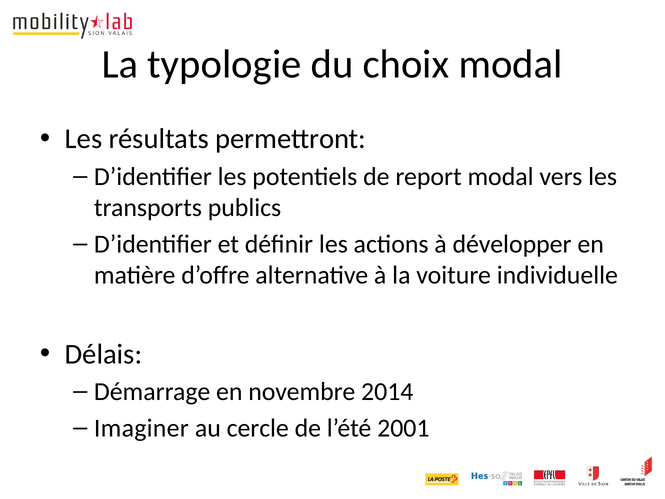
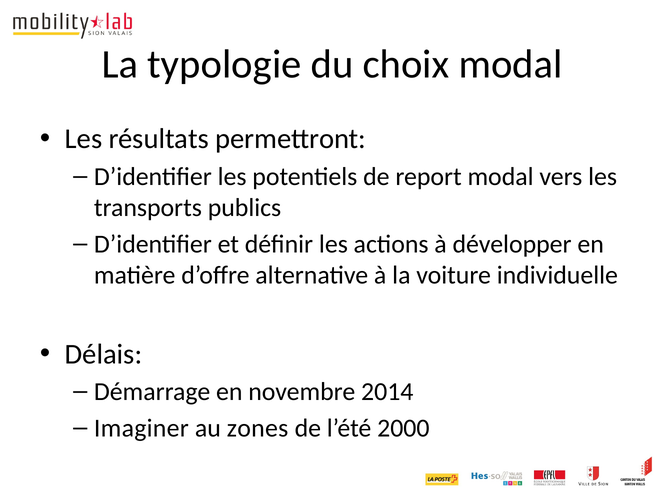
cercle: cercle -> zones
2001: 2001 -> 2000
